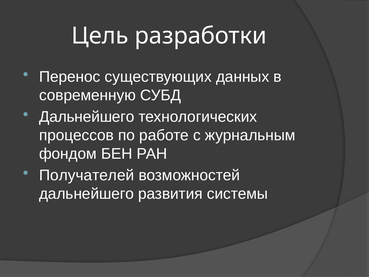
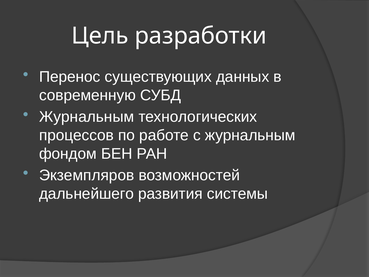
Дальнейшего at (87, 117): Дальнейшего -> Журнальным
Получателей: Получателей -> Экземпляров
